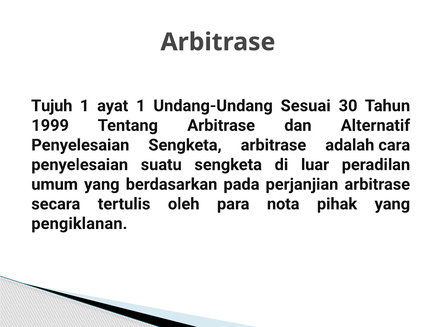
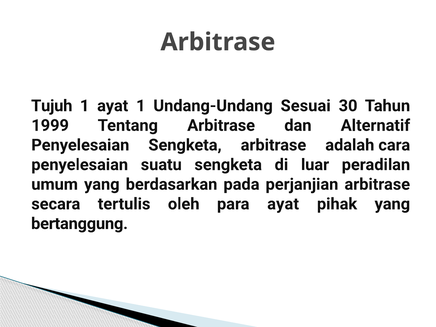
para nota: nota -> ayat
pengiklanan: pengiklanan -> bertanggung
